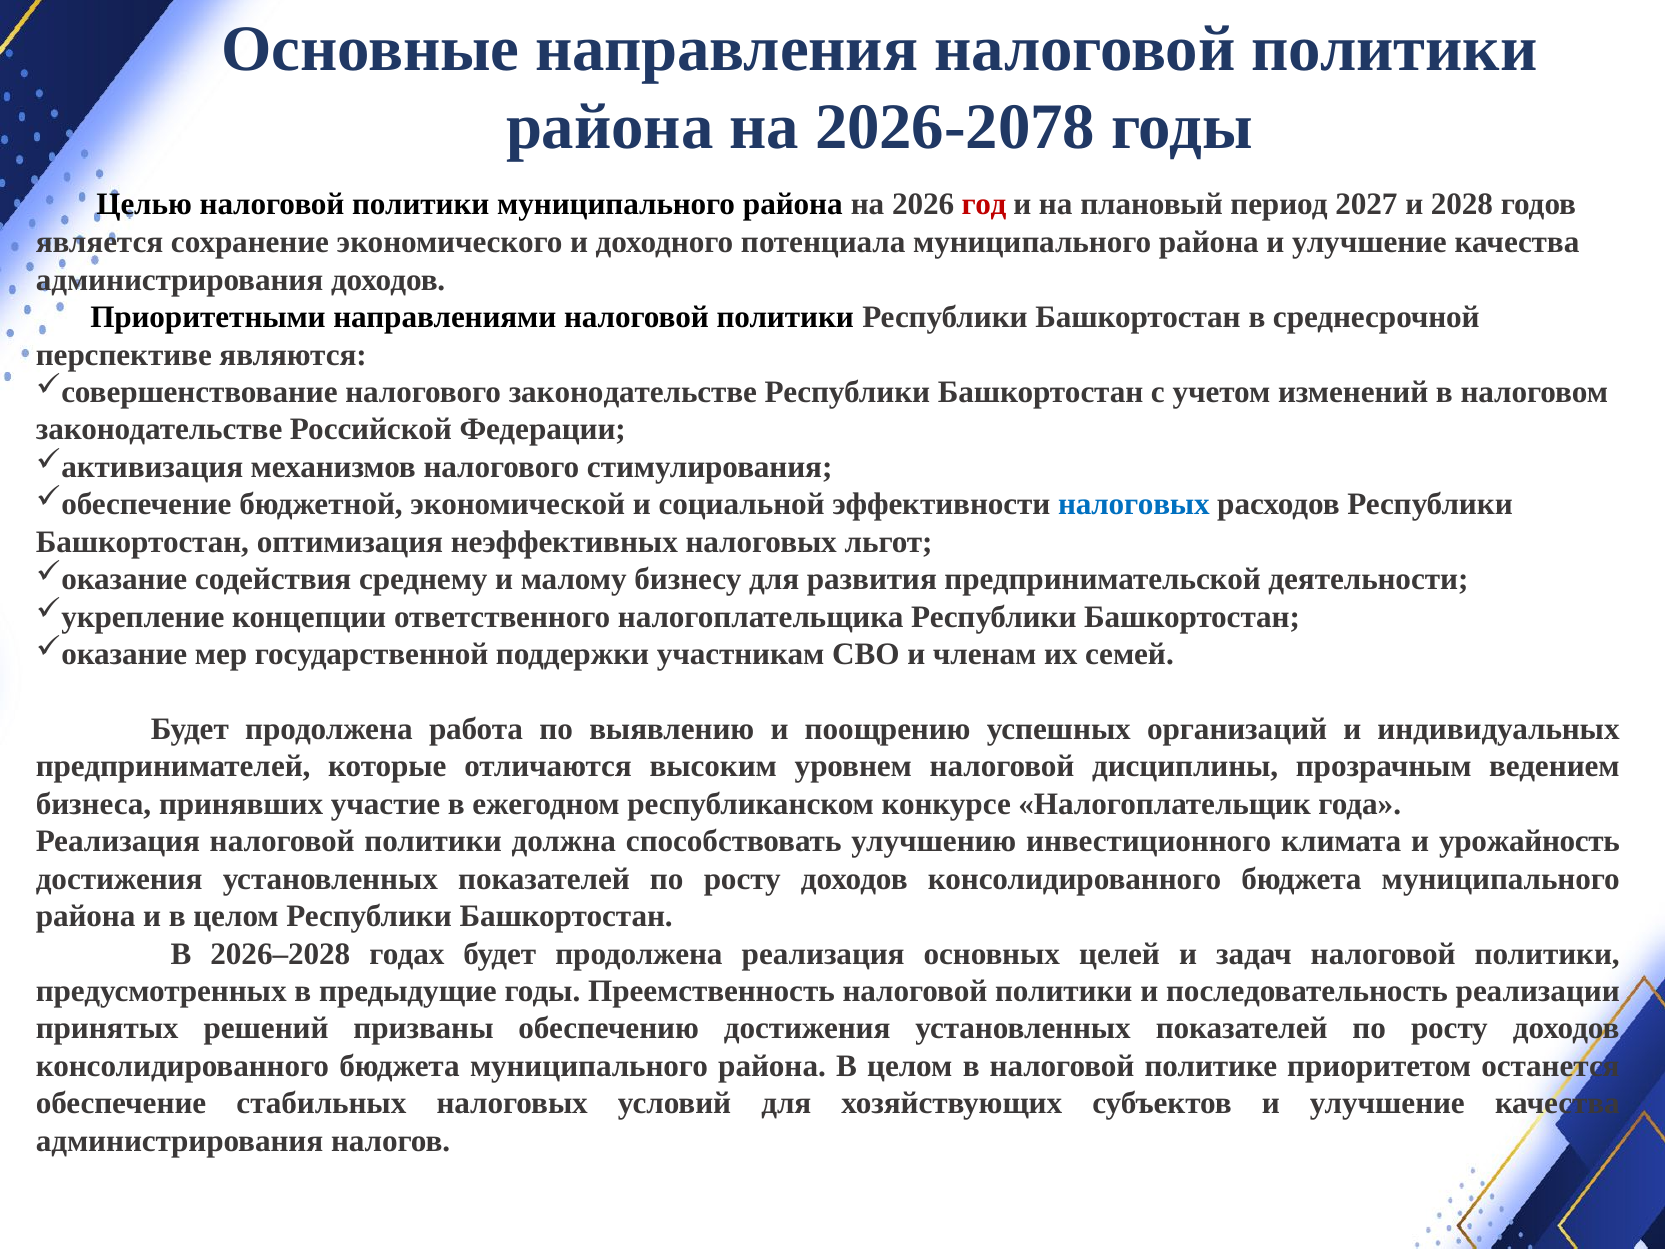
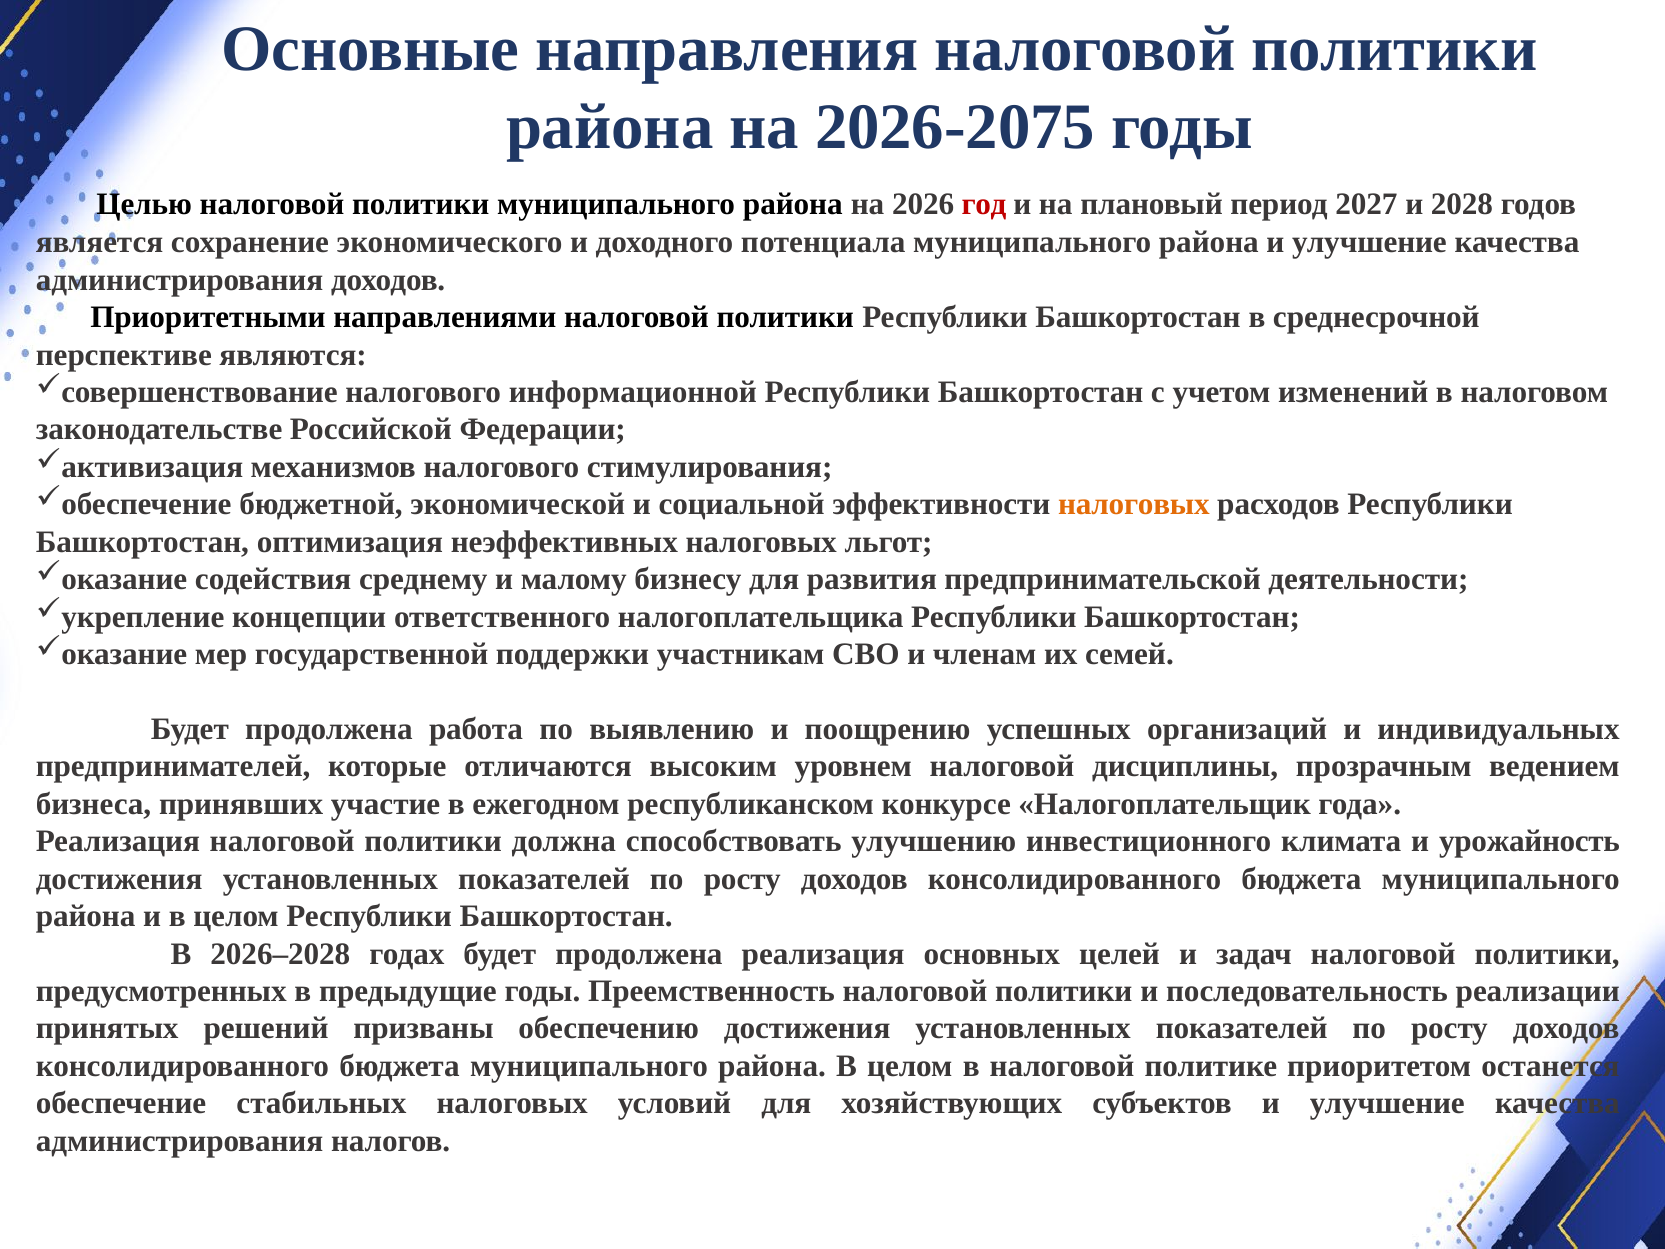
2026-2078: 2026-2078 -> 2026-2075
налогового законодательстве: законодательстве -> информационной
налоговых at (1134, 504) colour: blue -> orange
